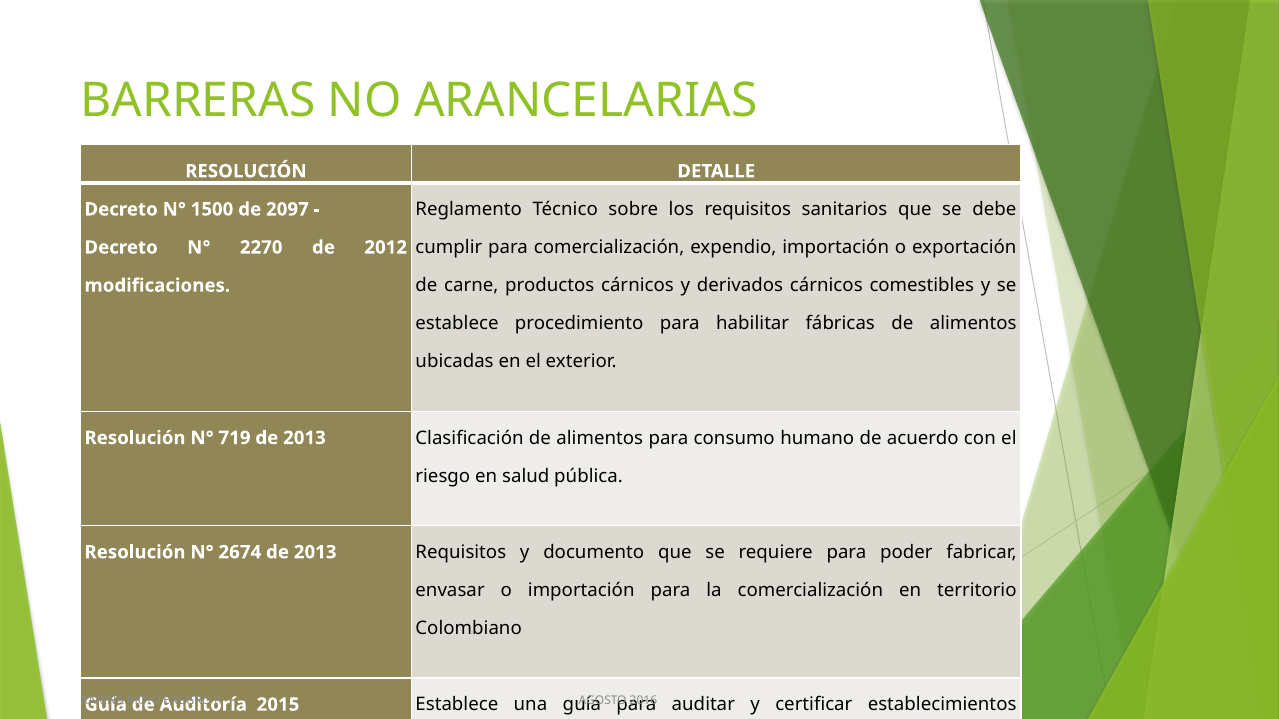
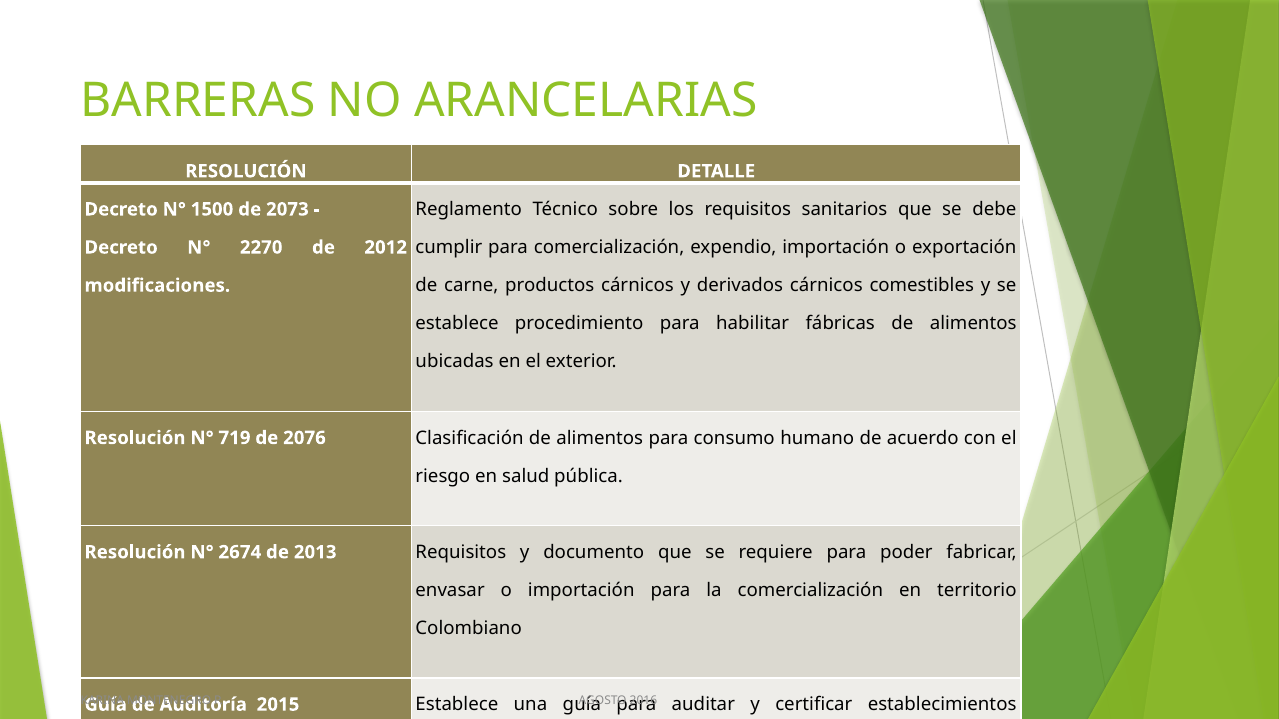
2097: 2097 -> 2073
719 de 2013: 2013 -> 2076
